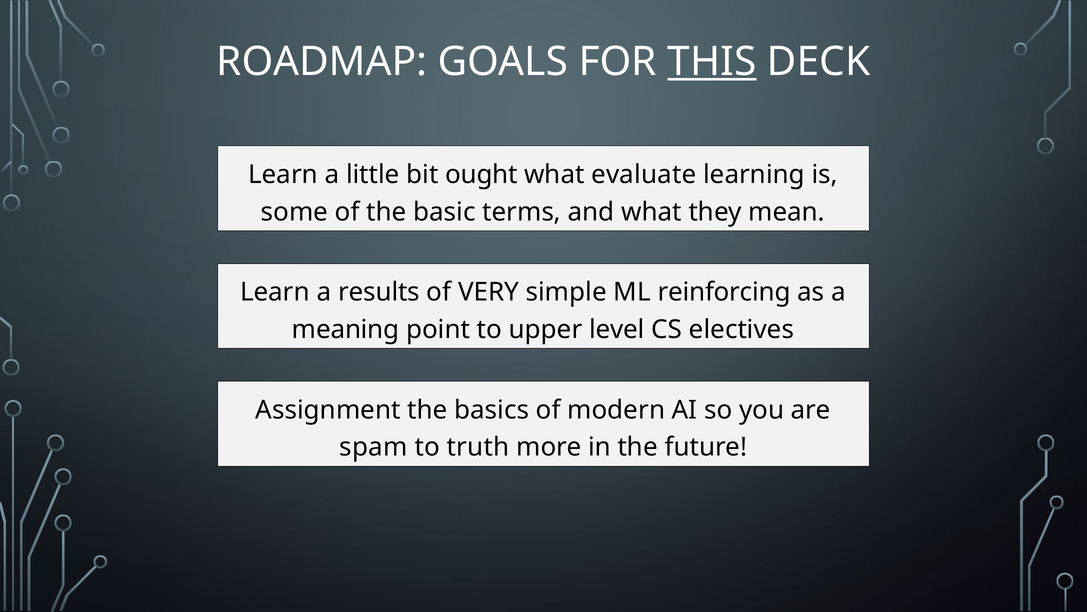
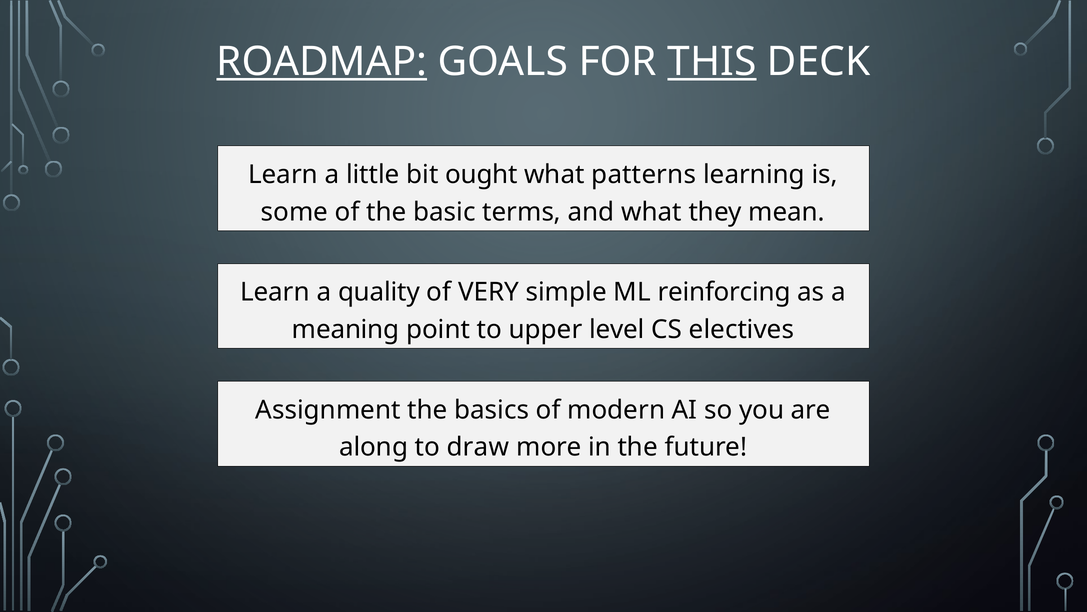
ROADMAP underline: none -> present
evaluate: evaluate -> patterns
results: results -> quality
spam: spam -> along
truth: truth -> draw
